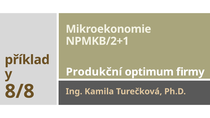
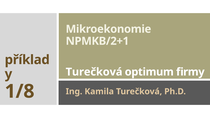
Produkční at (94, 72): Produkční -> Turečková
8/8: 8/8 -> 1/8
